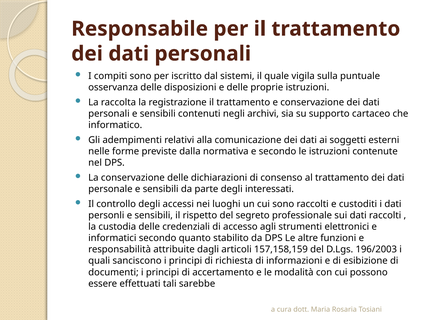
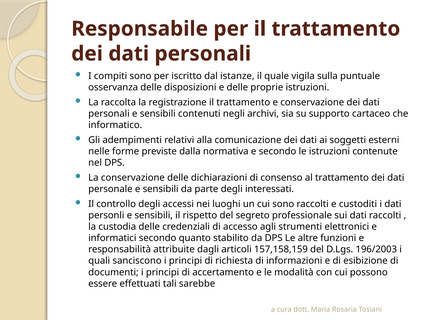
sistemi: sistemi -> istanze
